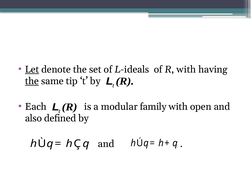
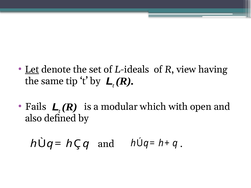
R with: with -> view
the at (32, 81) underline: present -> none
Each: Each -> Fails
family: family -> which
